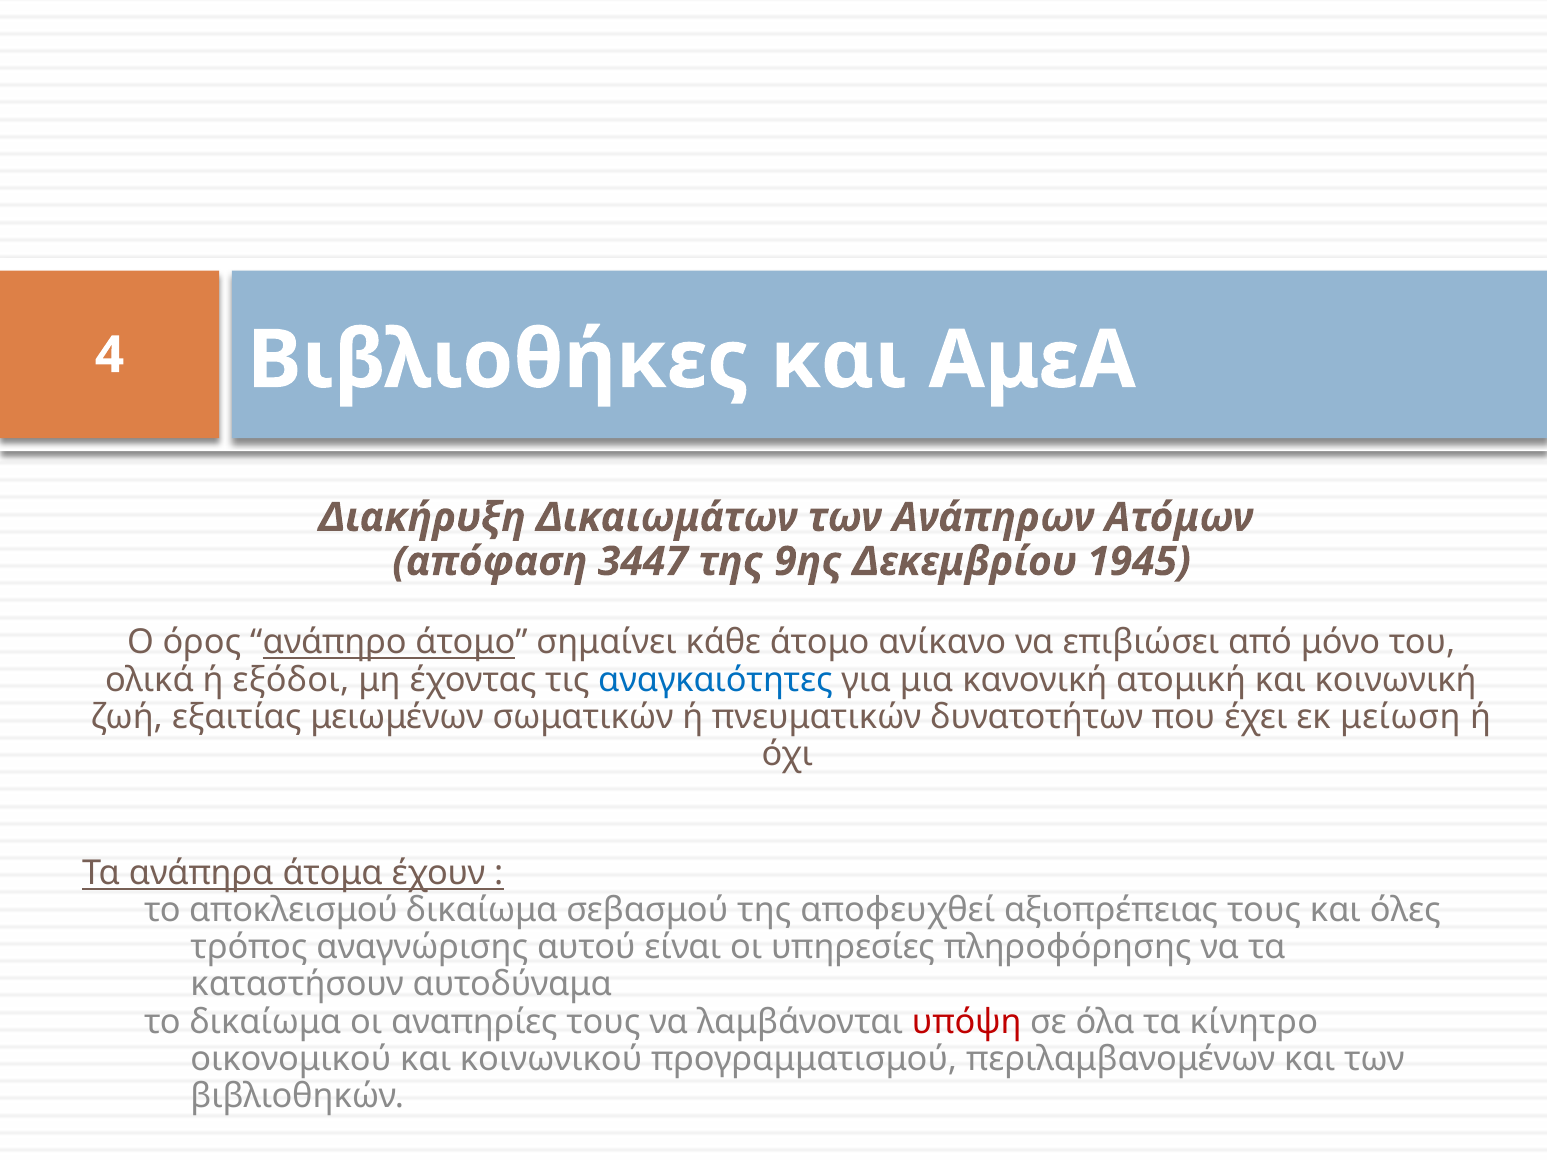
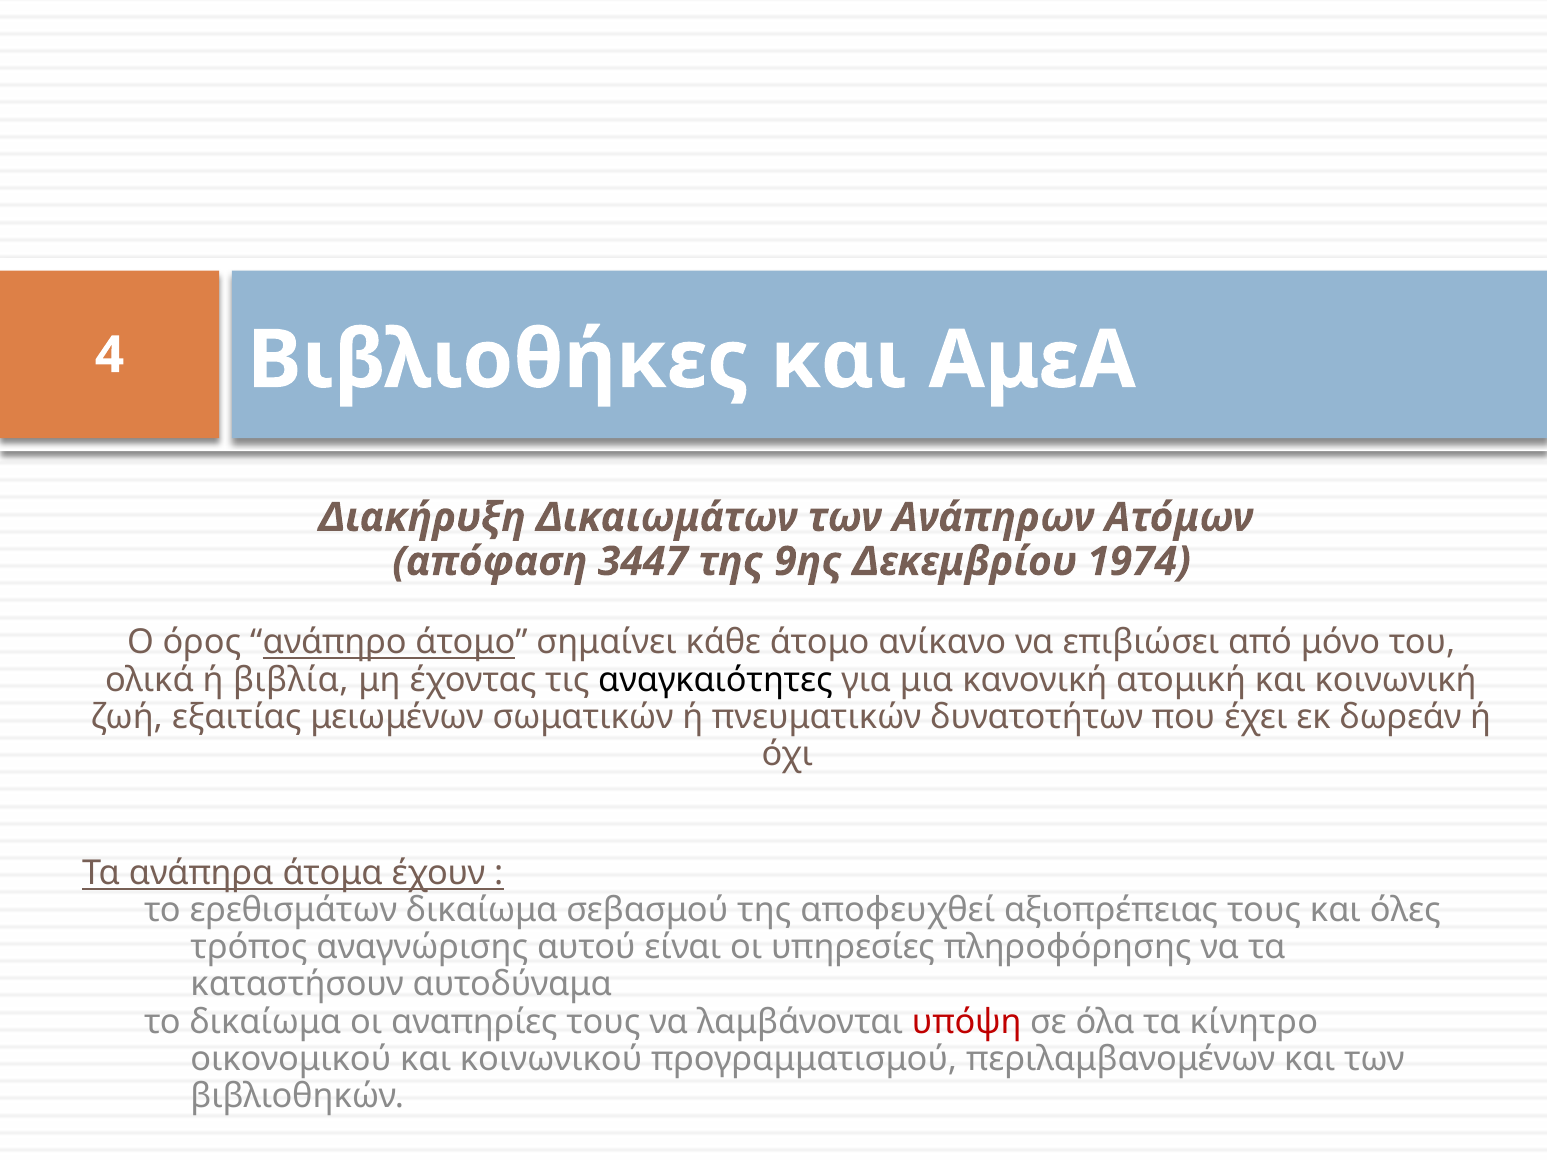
1945: 1945 -> 1974
εξόδοι: εξόδοι -> βιβλία
αναγκαιότητες colour: blue -> black
μείωση: μείωση -> δωρεάν
αποκλεισμού: αποκλεισμού -> ερεθισμάτων
